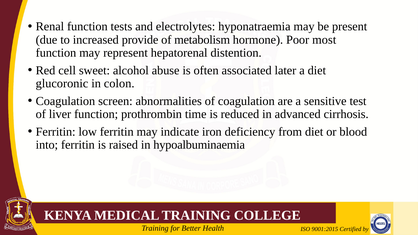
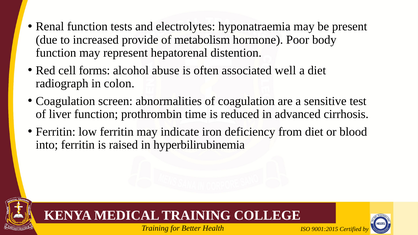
most: most -> body
sweet: sweet -> forms
later: later -> well
glucoronic: glucoronic -> radiograph
hypoalbuminaemia: hypoalbuminaemia -> hyperbilirubinemia
